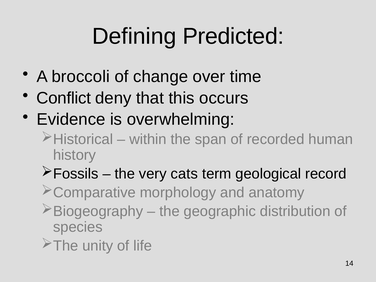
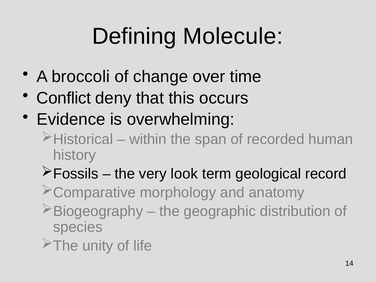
Predicted: Predicted -> Molecule
cats: cats -> look
